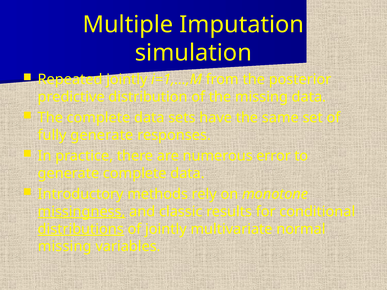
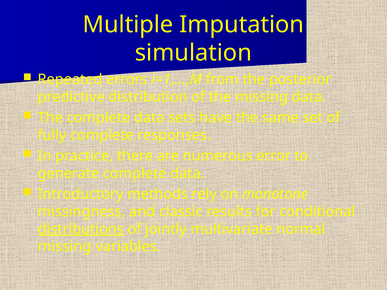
Repeated jointly: jointly -> errors
fully generate: generate -> complete
missingness underline: present -> none
